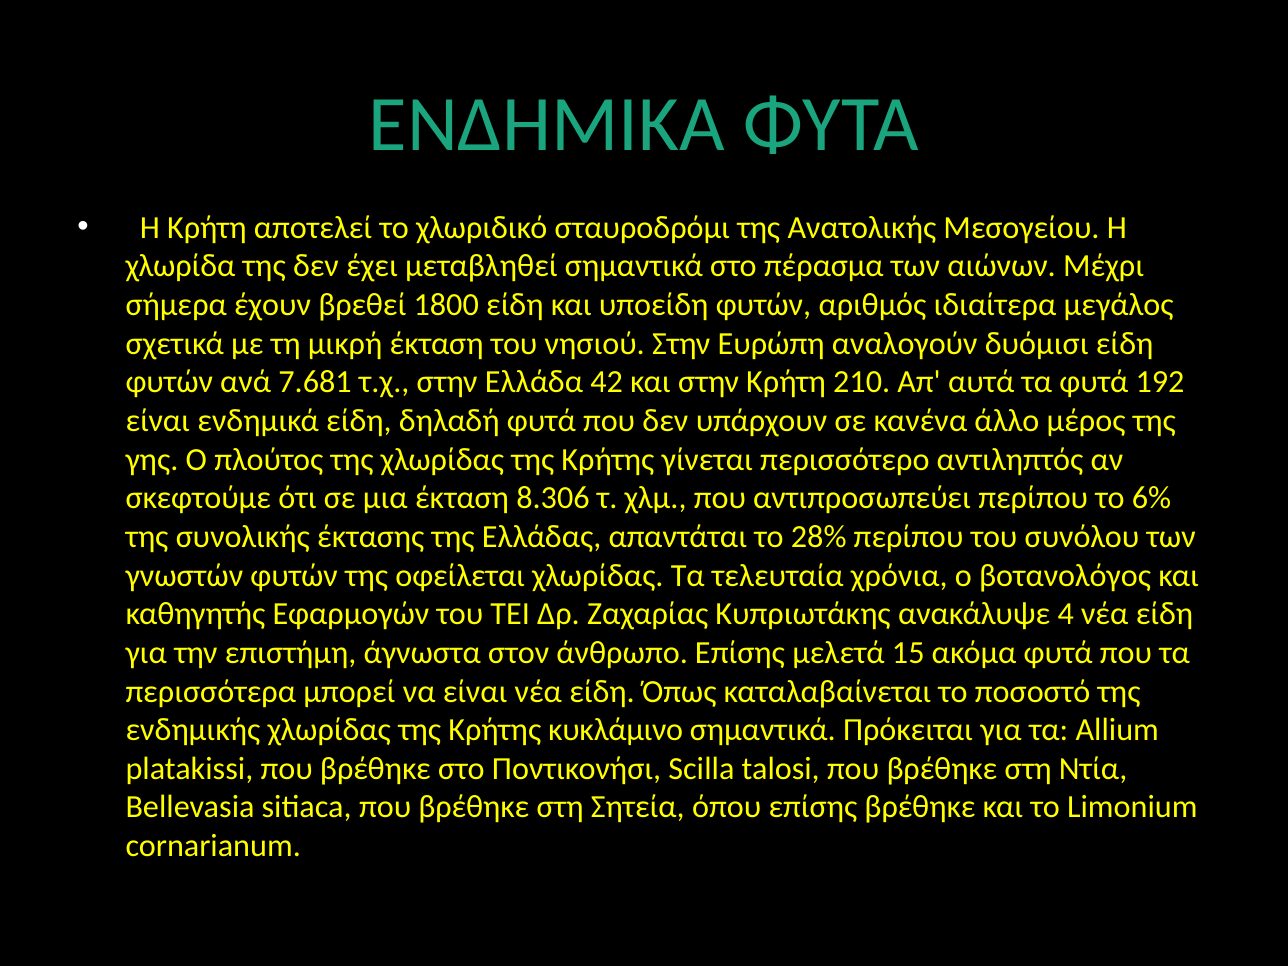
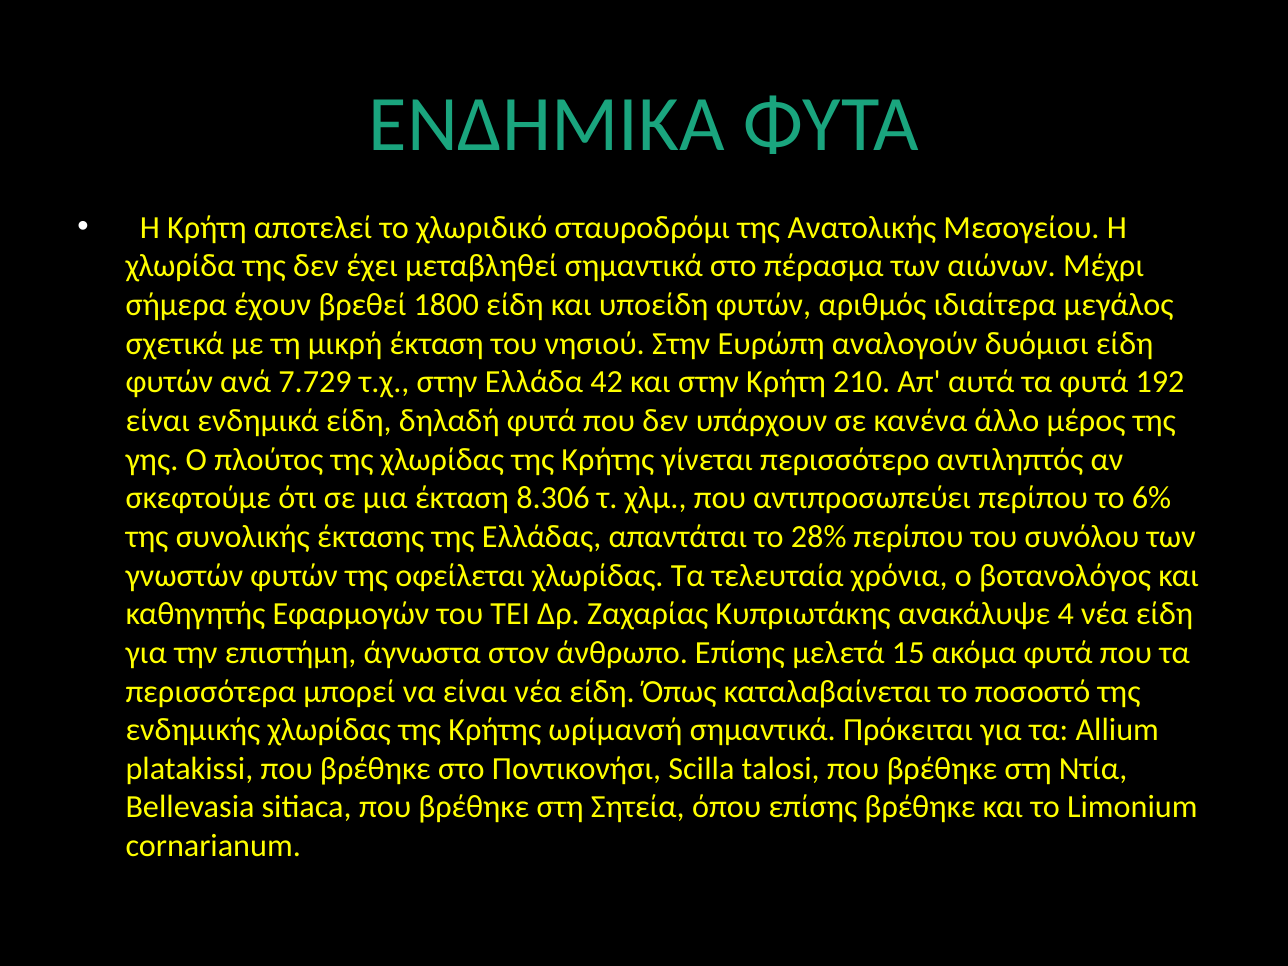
7.681: 7.681 -> 7.729
κυκλάμινο: κυκλάμινο -> ωρίμανσή
